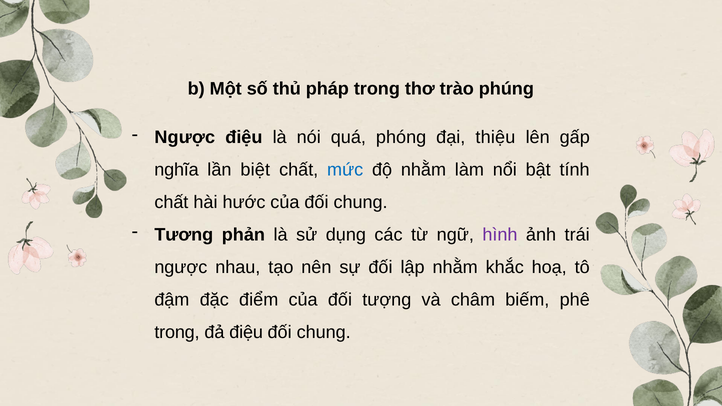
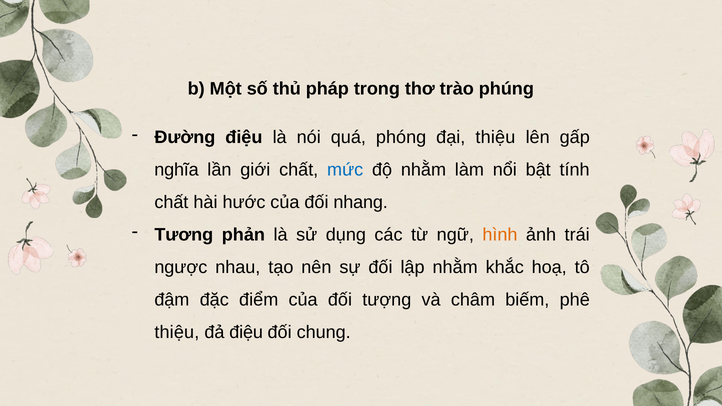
Ngược at (185, 138): Ngược -> Đường
biệt: biệt -> giới
của đối chung: chung -> nhang
hình colour: purple -> orange
trong at (177, 333): trong -> thiệu
